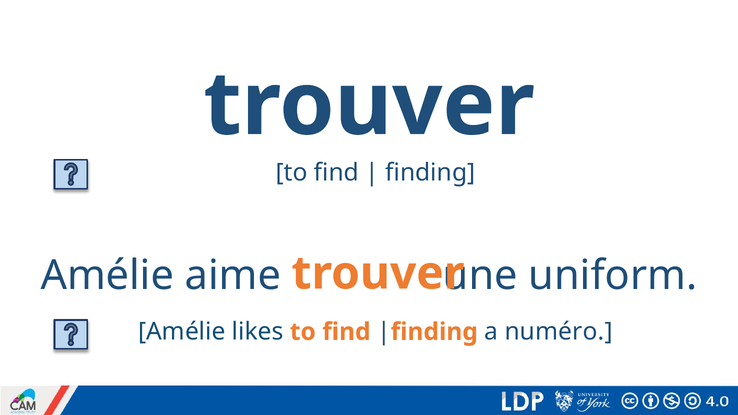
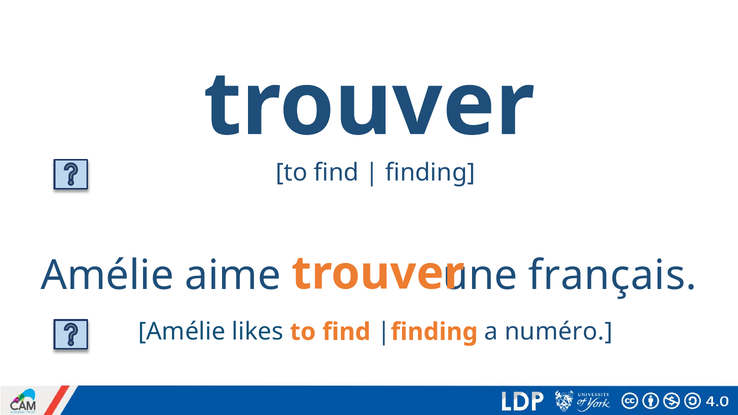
uniform: uniform -> français
